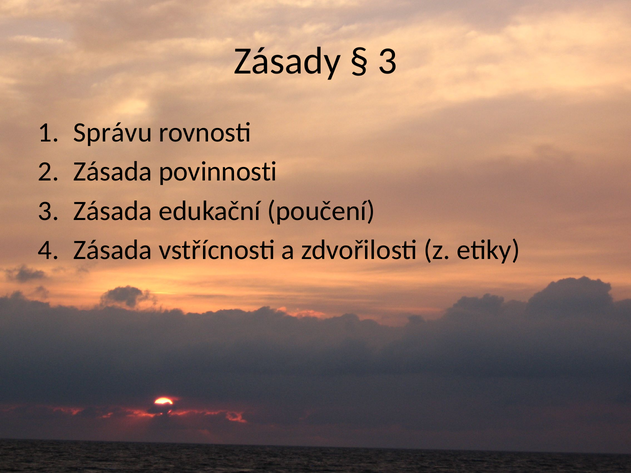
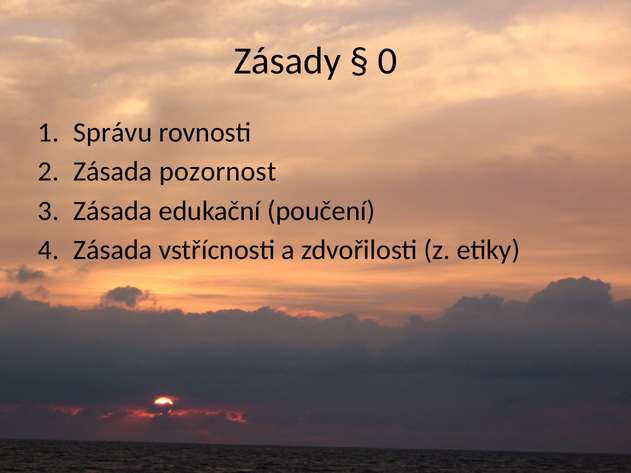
3 at (387, 61): 3 -> 0
povinnosti: povinnosti -> pozornost
